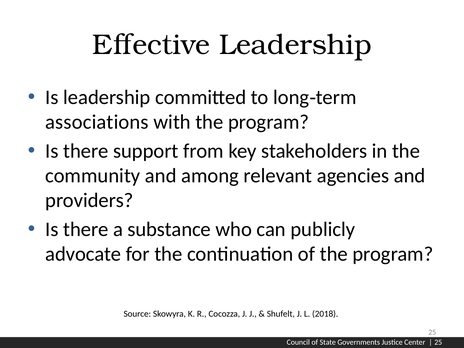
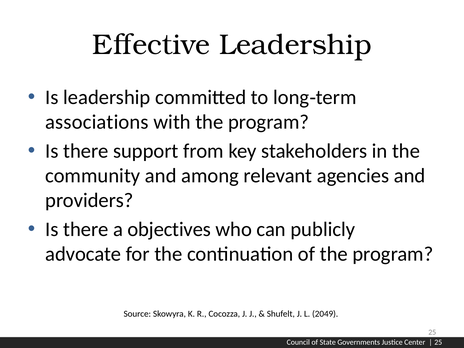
substance: substance -> objectives
2018: 2018 -> 2049
